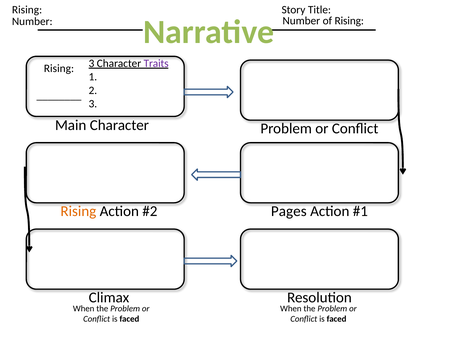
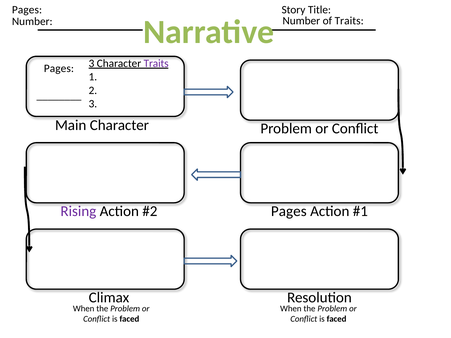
Rising at (27, 10): Rising -> Pages
of Rising: Rising -> Traits
Rising at (59, 68): Rising -> Pages
Rising at (78, 211) colour: orange -> purple
